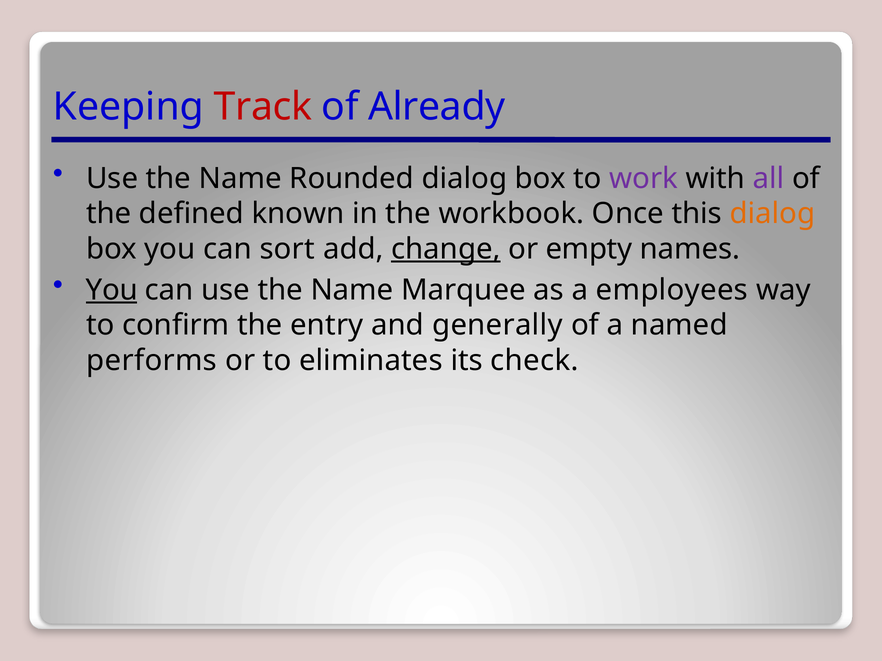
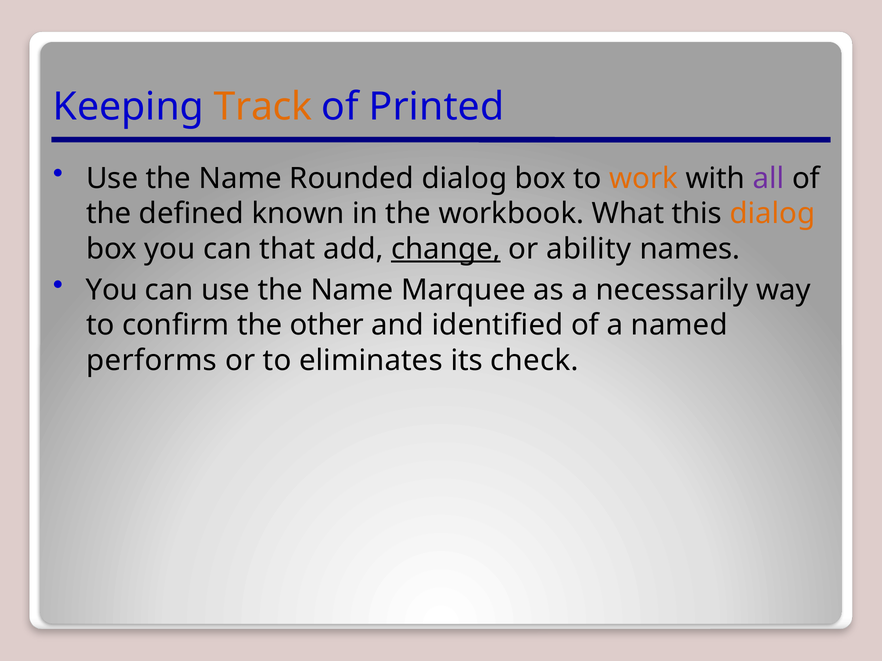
Track colour: red -> orange
Already: Already -> Printed
work colour: purple -> orange
Once: Once -> What
sort: sort -> that
empty: empty -> ability
You at (112, 290) underline: present -> none
employees: employees -> necessarily
entry: entry -> other
generally: generally -> identified
